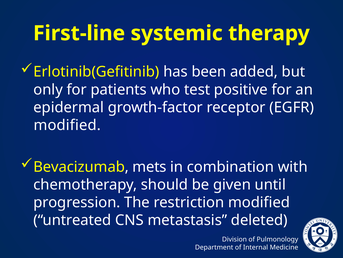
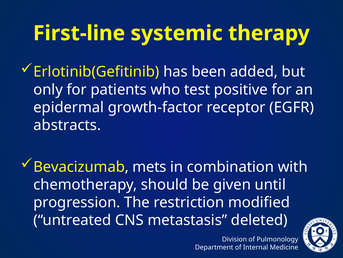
modified at (67, 125): modified -> abstracts
